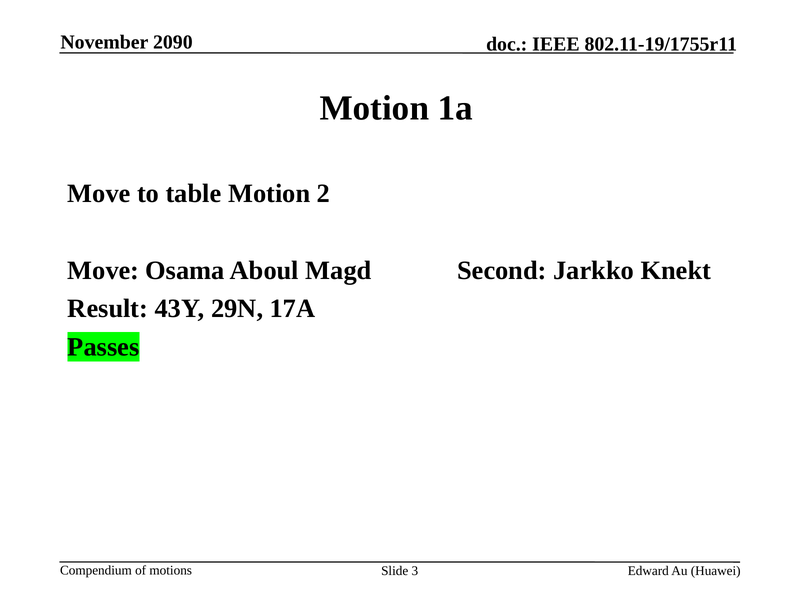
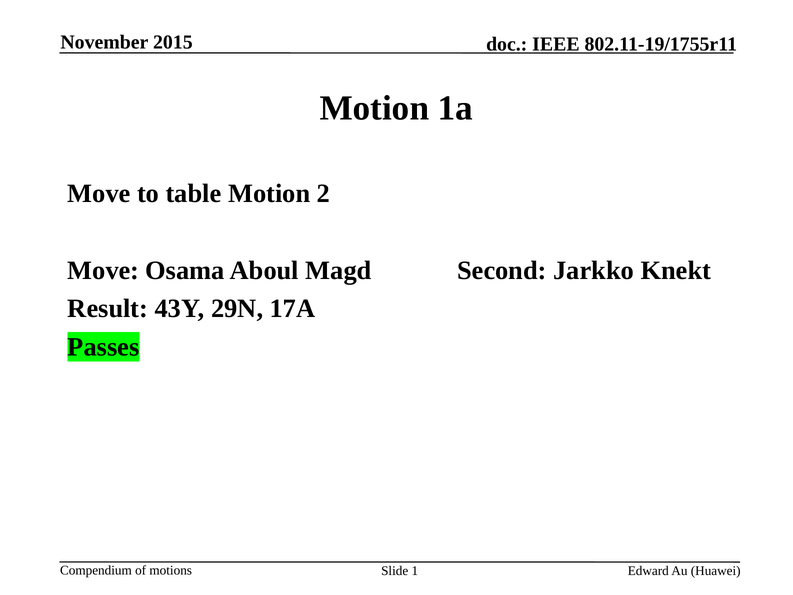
2090: 2090 -> 2015
3: 3 -> 1
